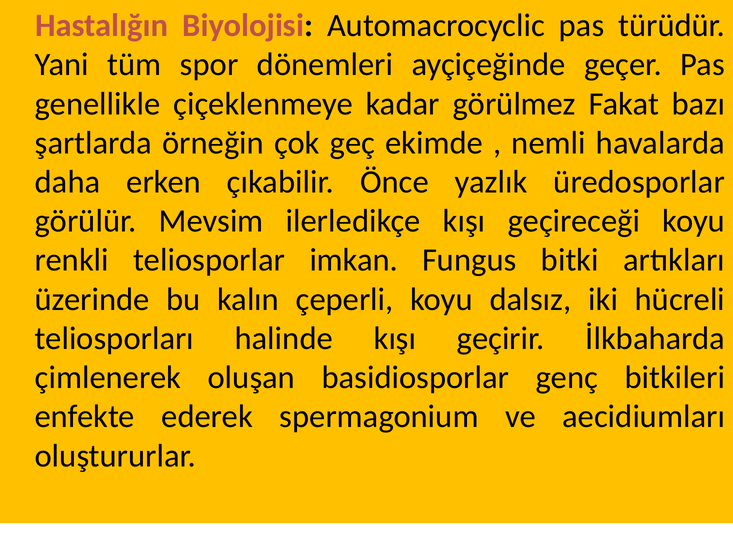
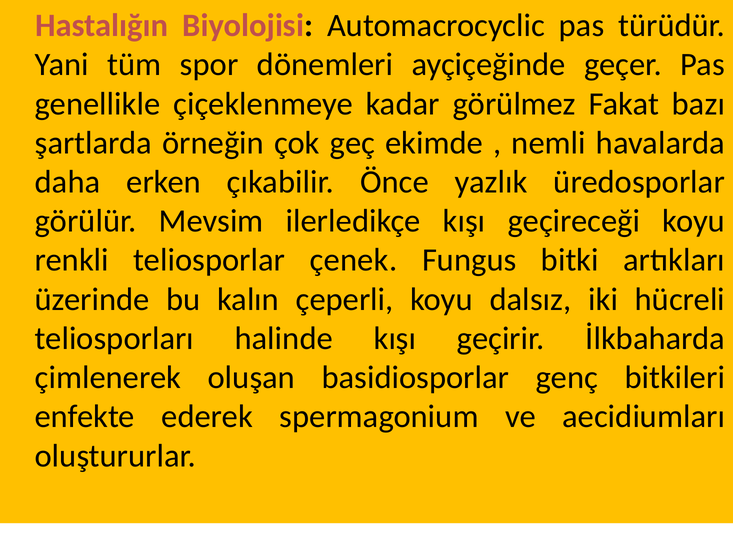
imkan: imkan -> çenek
